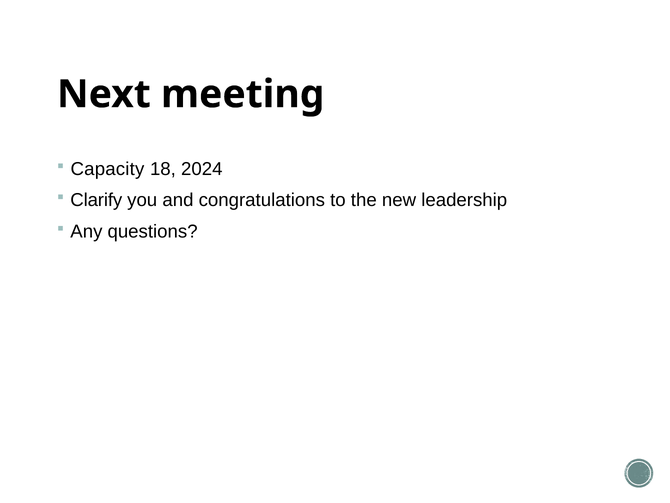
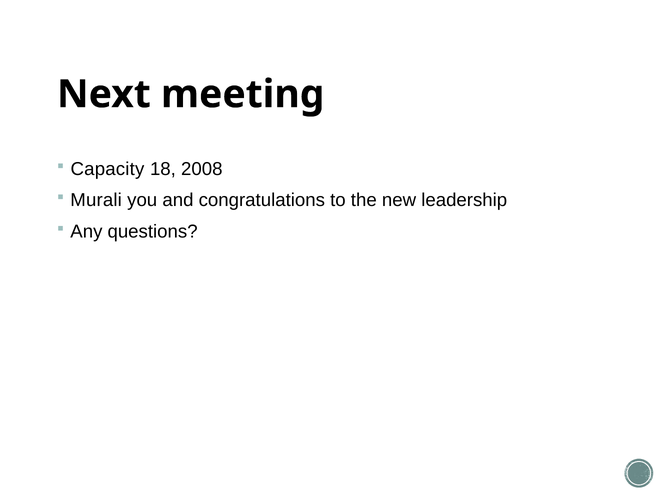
2024: 2024 -> 2008
Clarify: Clarify -> Murali
